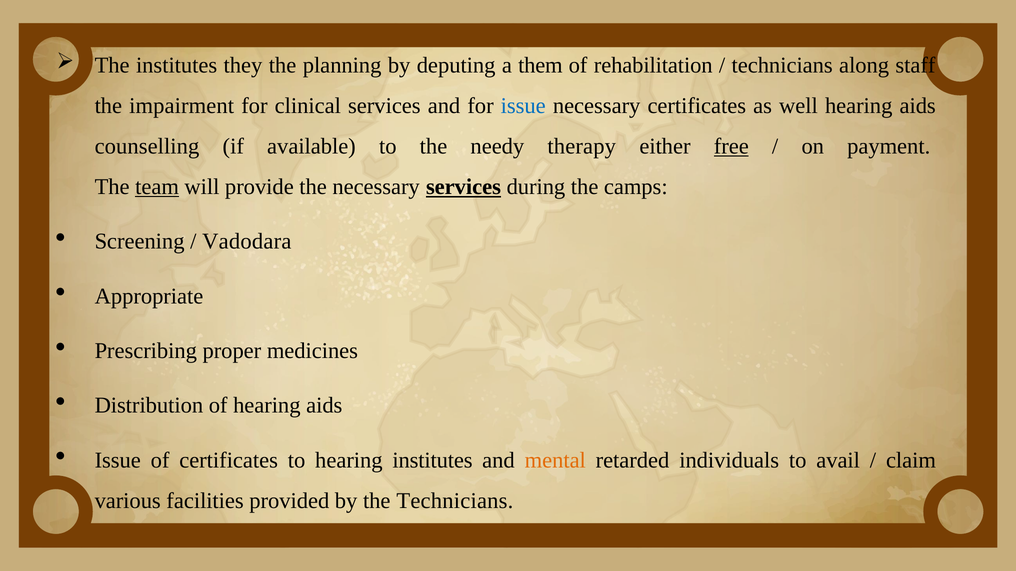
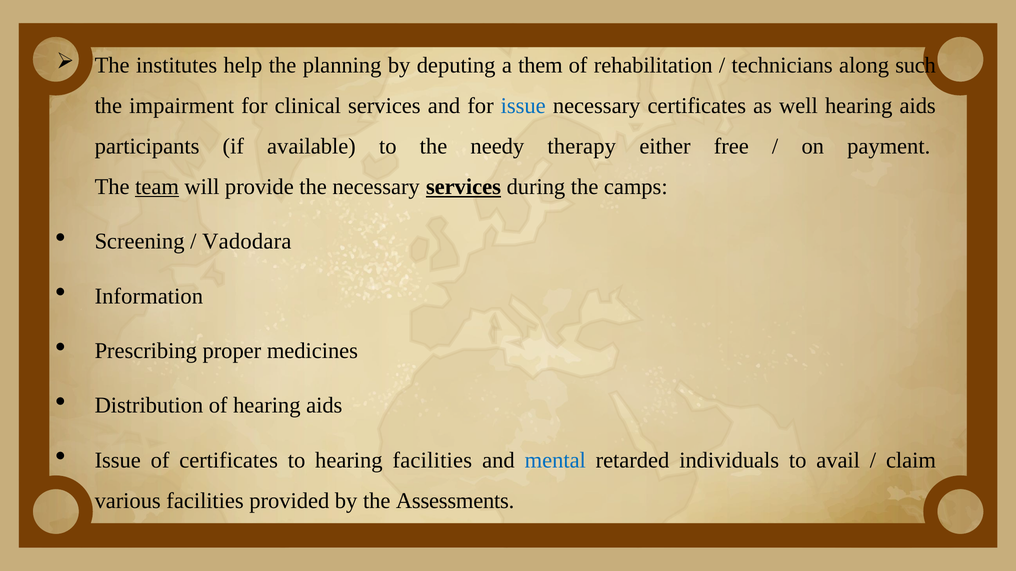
they: they -> help
staff: staff -> such
counselling: counselling -> participants
free underline: present -> none
Appropriate: Appropriate -> Information
hearing institutes: institutes -> facilities
mental colour: orange -> blue
the Technicians: Technicians -> Assessments
